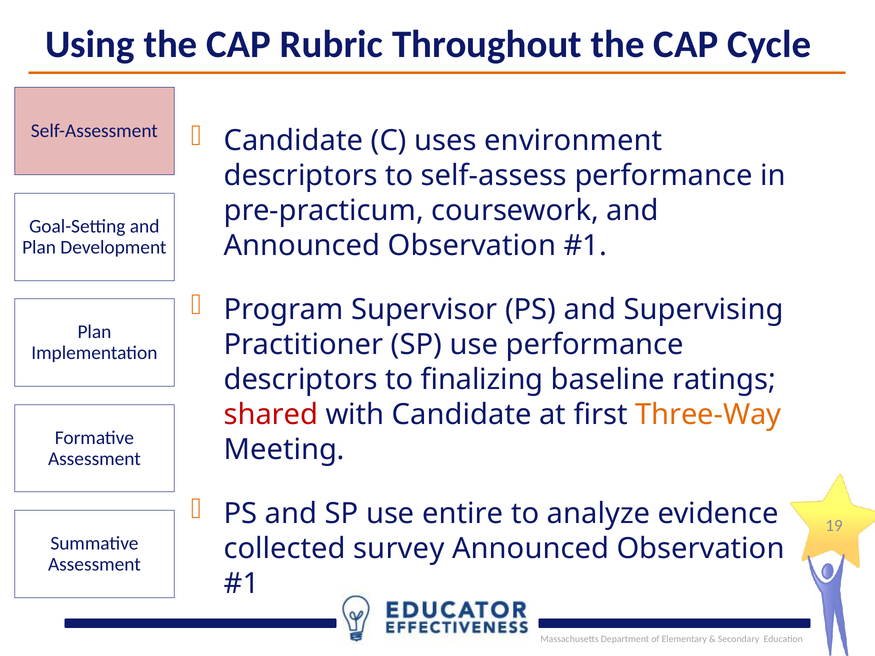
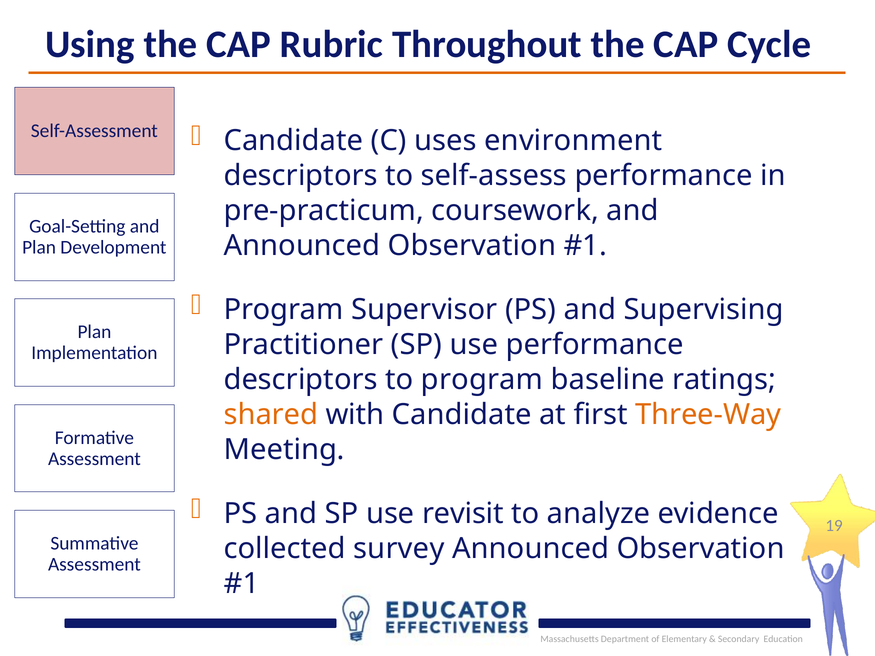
to finalizing: finalizing -> program
shared colour: red -> orange
entire: entire -> revisit
